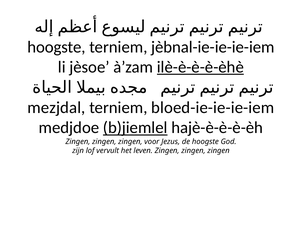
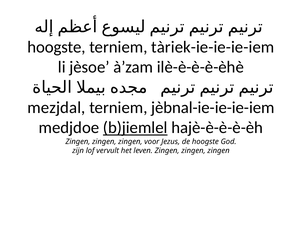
jèbnal-ie-ie-ie-iem: jèbnal-ie-ie-ie-iem -> tàriek-ie-ie-ie-iem
ilè-è-è-è-èhè underline: present -> none
bloed-ie-ie-ie-iem: bloed-ie-ie-ie-iem -> jèbnal-ie-ie-ie-iem
